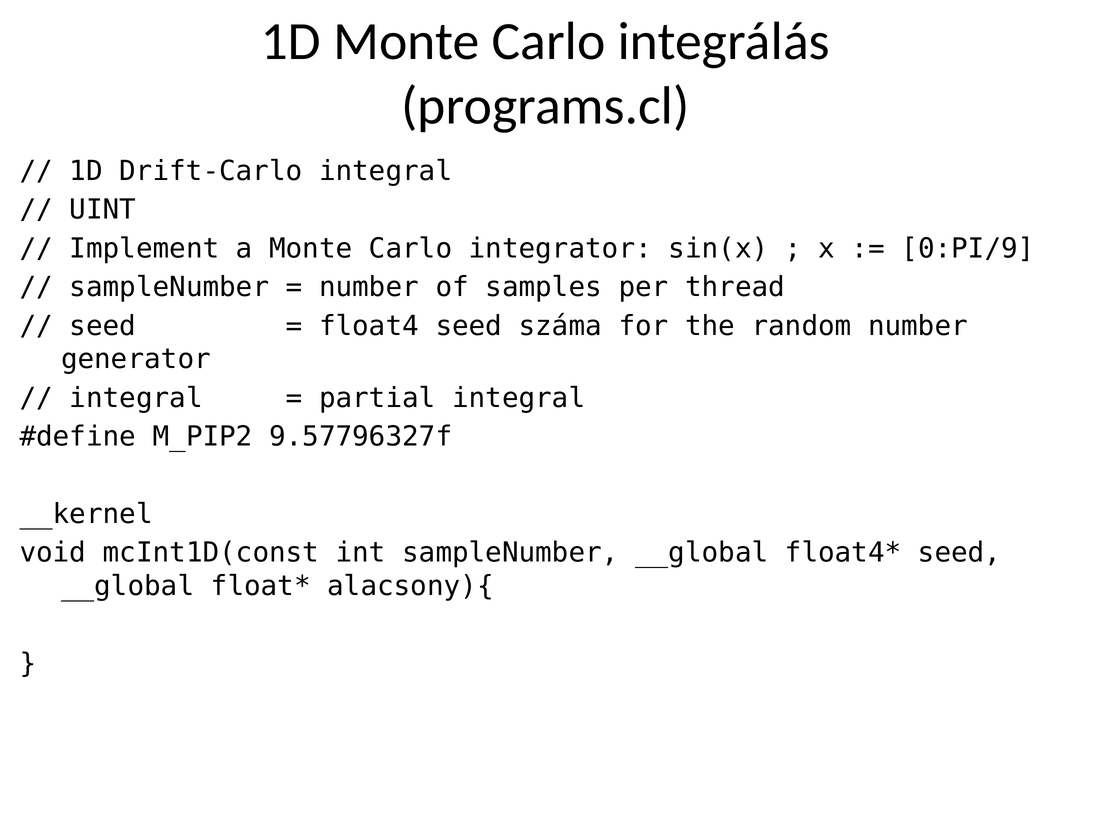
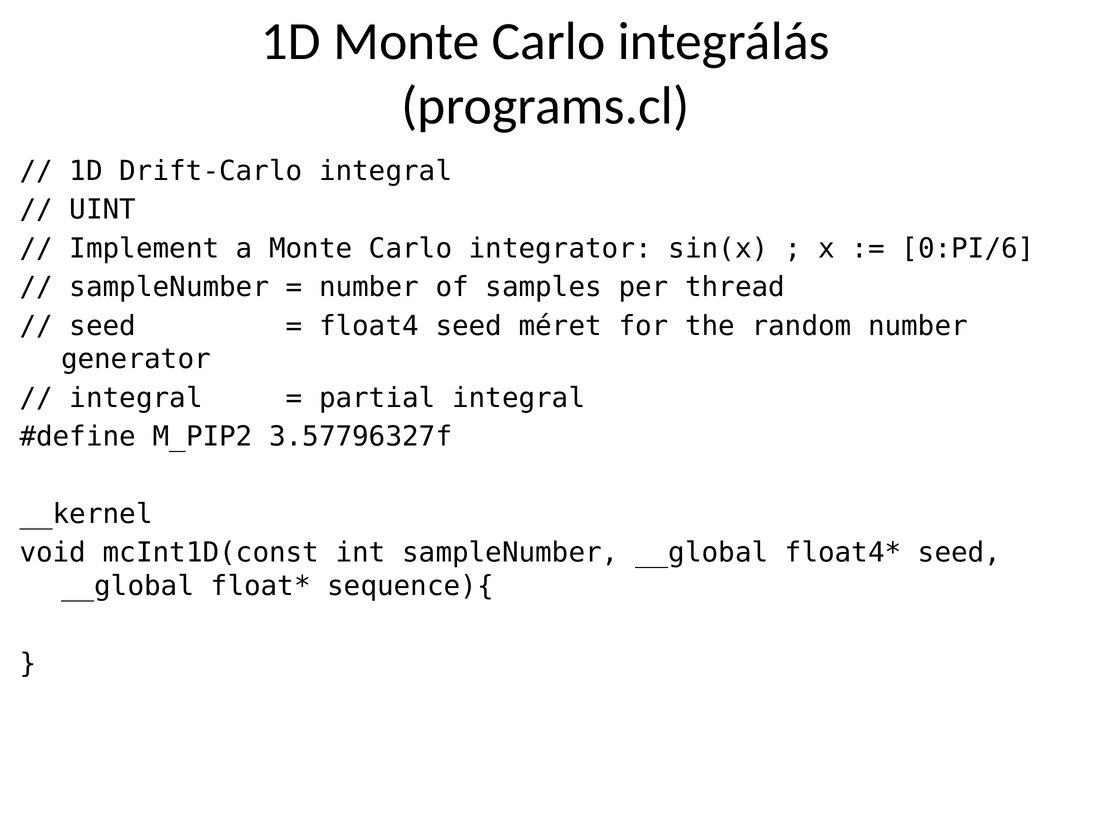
0:PI/9: 0:PI/9 -> 0:PI/6
száma: száma -> méret
9.57796327f: 9.57796327f -> 3.57796327f
alacsony){: alacsony){ -> sequence){
